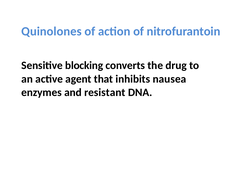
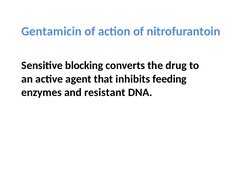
Quinolones: Quinolones -> Gentamicin
nausea: nausea -> feeding
